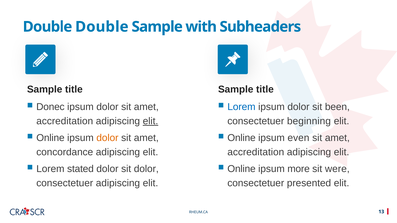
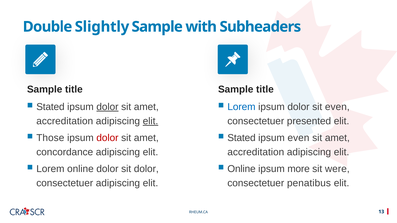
Double at (102, 27): Double -> Slightly
Donec at (50, 107): Donec -> Stated
dolor at (107, 107) underline: none -> present
sit been: been -> even
beginning: beginning -> presented
Online at (50, 138): Online -> Those
dolor at (107, 138) colour: orange -> red
Online at (241, 138): Online -> Stated
Lorem stated: stated -> online
presented: presented -> penatibus
